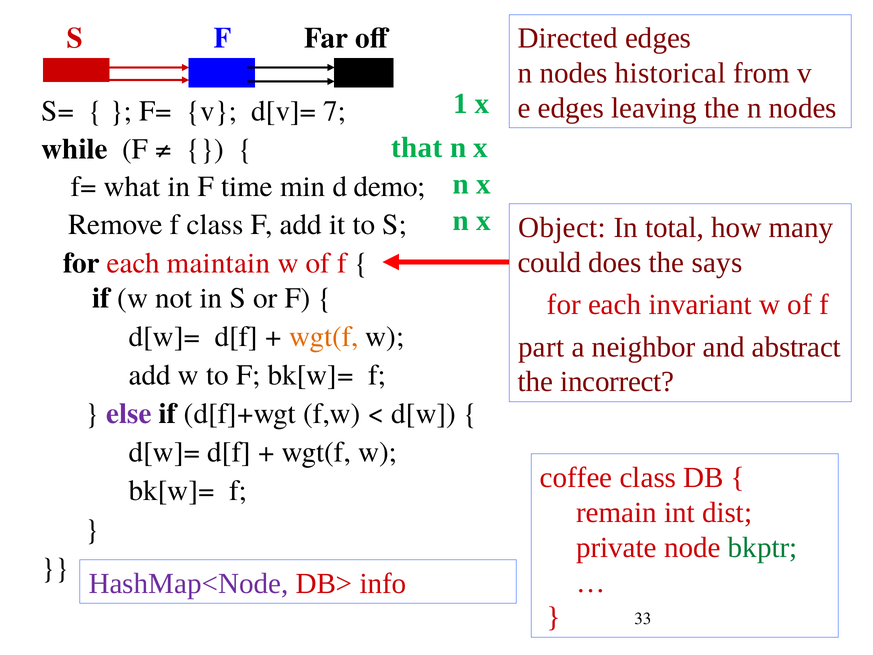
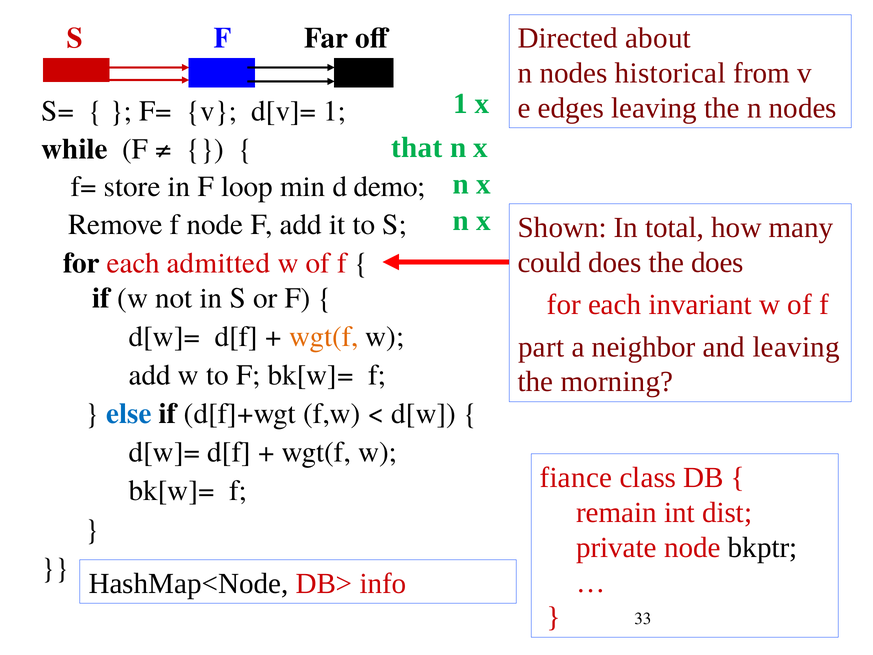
Directed edges: edges -> about
d[v]= 7: 7 -> 1
what: what -> store
time: time -> loop
f class: class -> node
Object: Object -> Shown
the says: says -> does
maintain: maintain -> admitted
and abstract: abstract -> leaving
incorrect: incorrect -> morning
else colour: purple -> blue
coffee: coffee -> fiance
bkptr colour: green -> black
HashMap<Node colour: purple -> black
